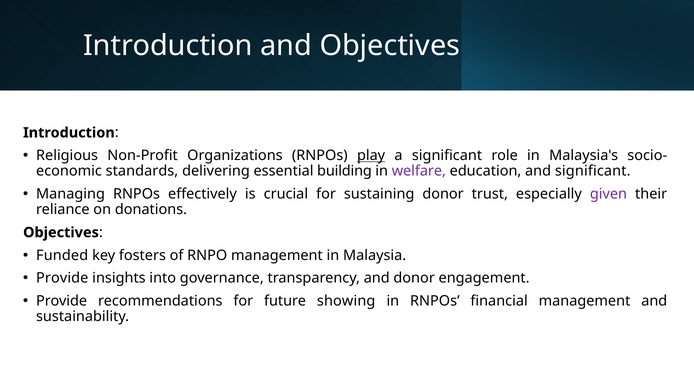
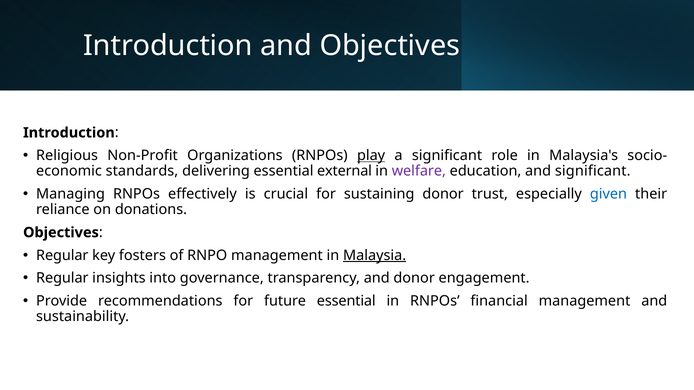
building: building -> external
given colour: purple -> blue
Funded at (62, 256): Funded -> Regular
Malaysia underline: none -> present
Provide at (62, 278): Provide -> Regular
future showing: showing -> essential
